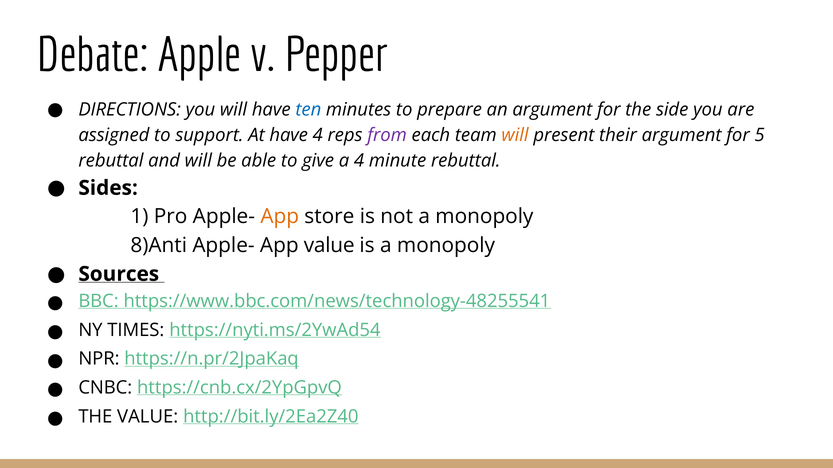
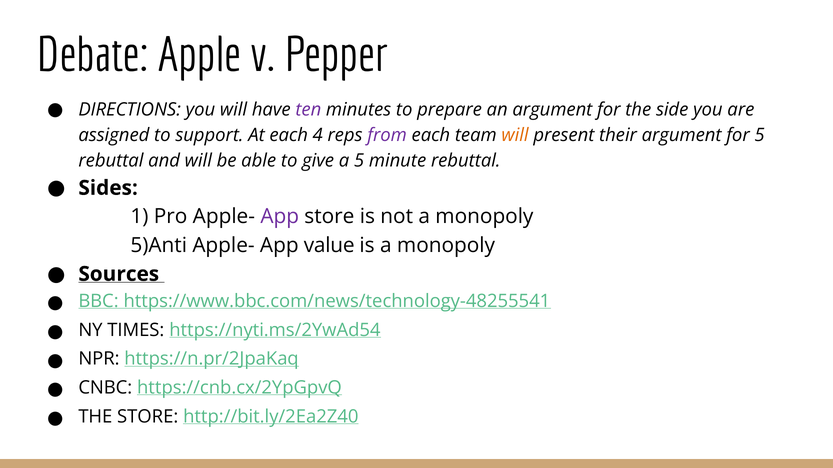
ten colour: blue -> purple
At have: have -> each
a 4: 4 -> 5
App at (280, 217) colour: orange -> purple
8)Anti: 8)Anti -> 5)Anti
THE VALUE: VALUE -> STORE
